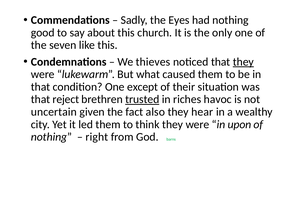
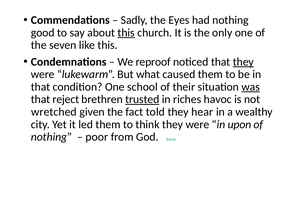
this at (126, 33) underline: none -> present
thieves: thieves -> reproof
except: except -> school
was underline: none -> present
uncertain: uncertain -> wretched
also: also -> told
right: right -> poor
